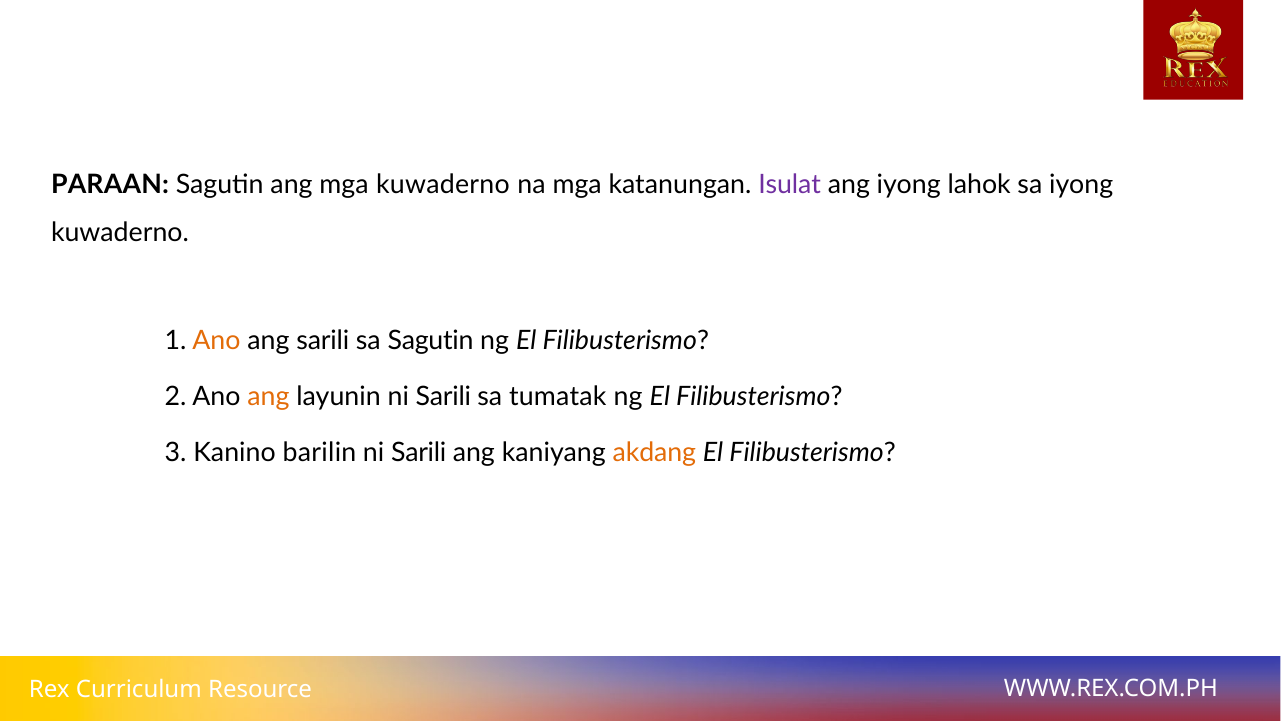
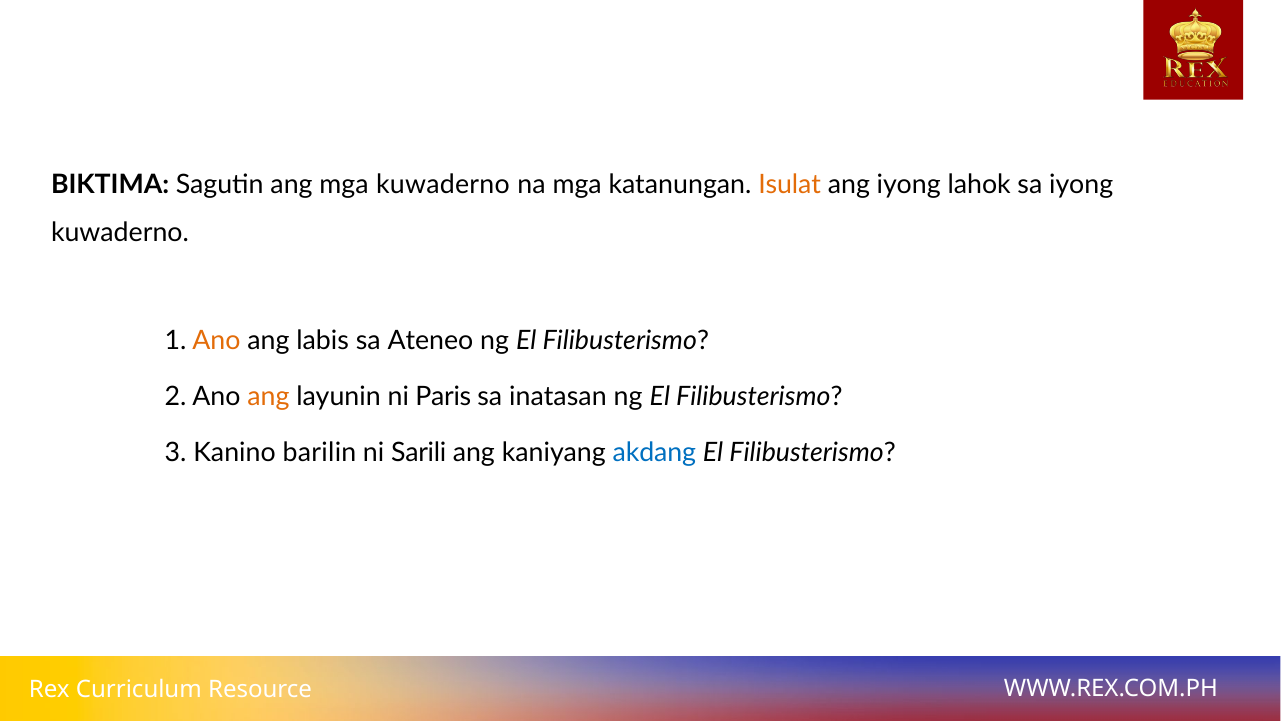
PARAAN: PARAAN -> BIKTIMA
Isulat colour: purple -> orange
ang sarili: sarili -> labis
sa Sagutin: Sagutin -> Ateneo
layunin ni Sarili: Sarili -> Paris
tumatak: tumatak -> inatasan
akdang colour: orange -> blue
